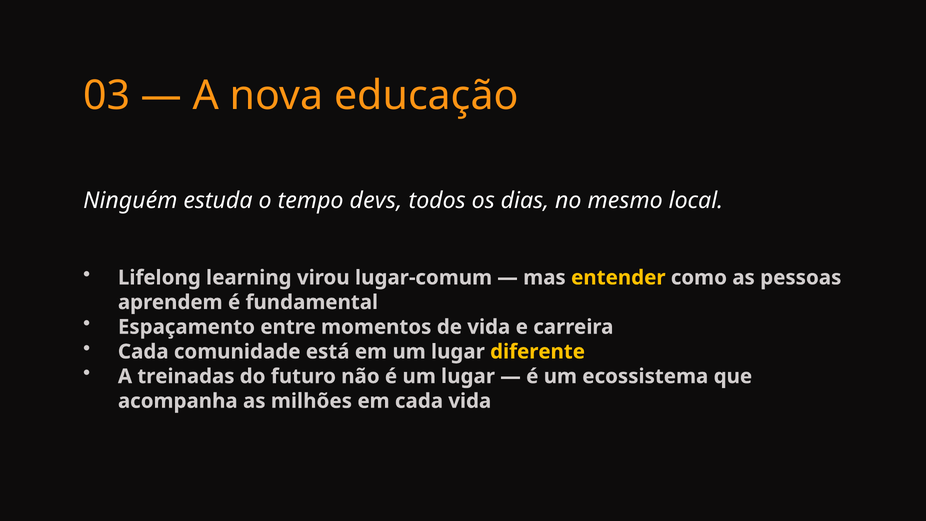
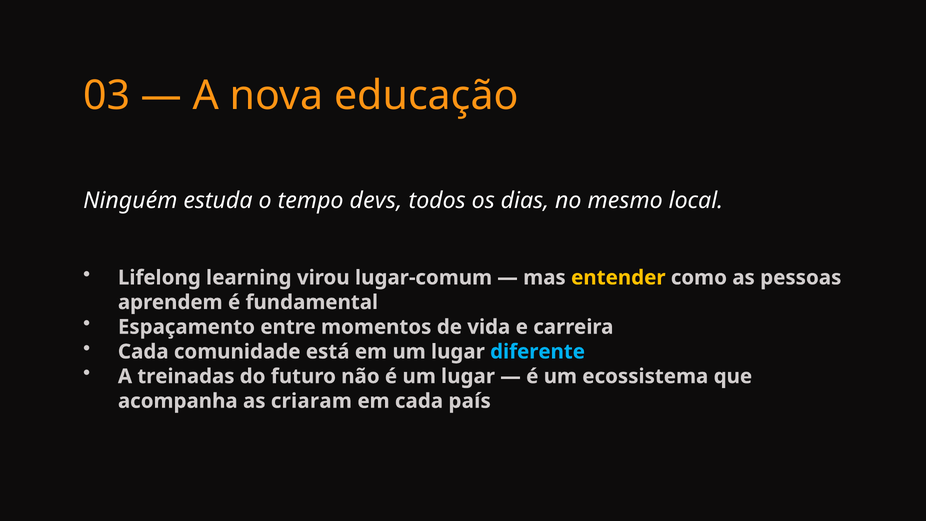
diferente colour: yellow -> light blue
milhões: milhões -> criaram
cada vida: vida -> país
